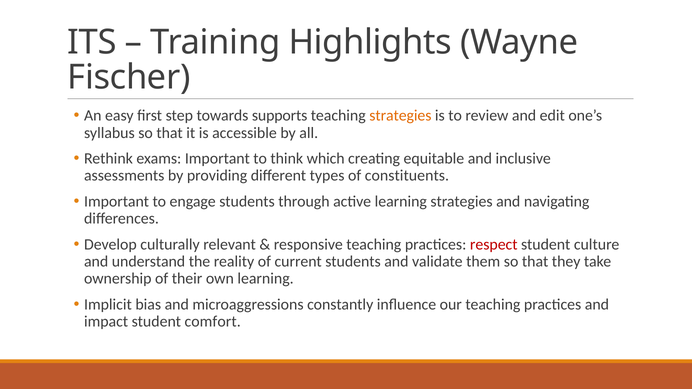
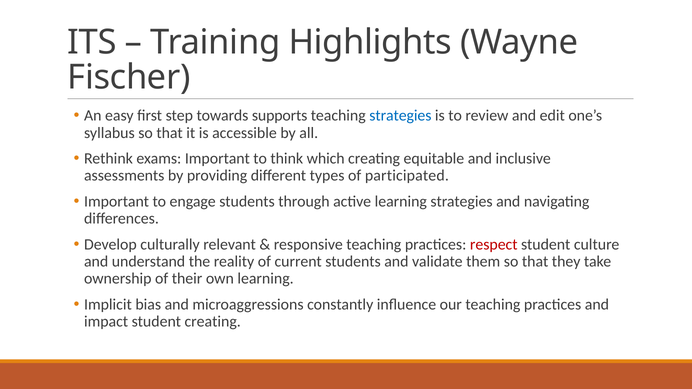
strategies at (400, 116) colour: orange -> blue
constituents: constituents -> participated
student comfort: comfort -> creating
